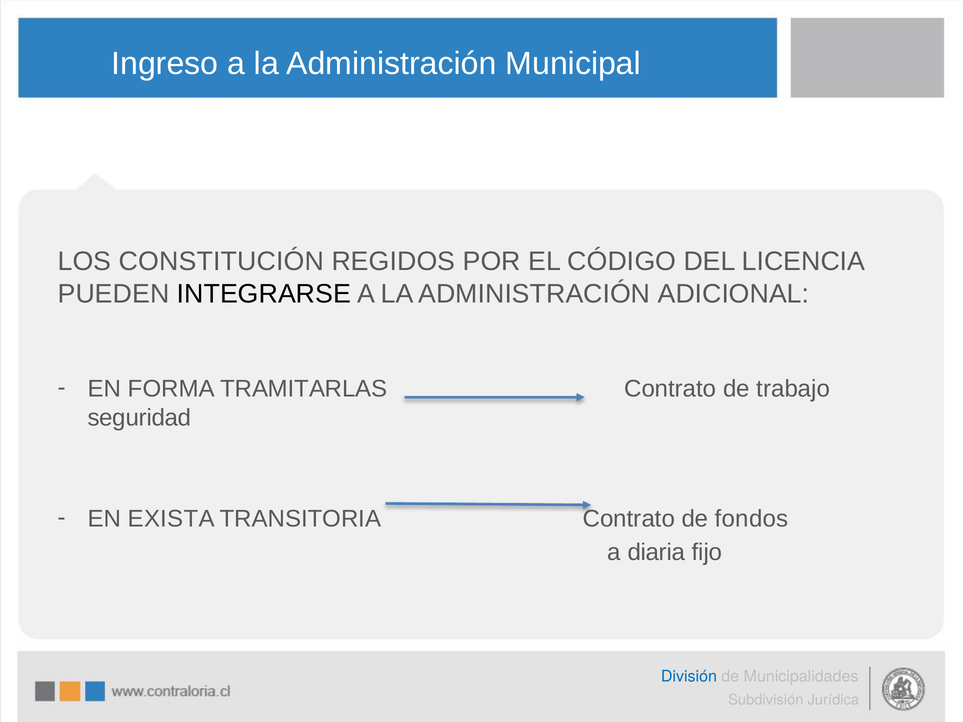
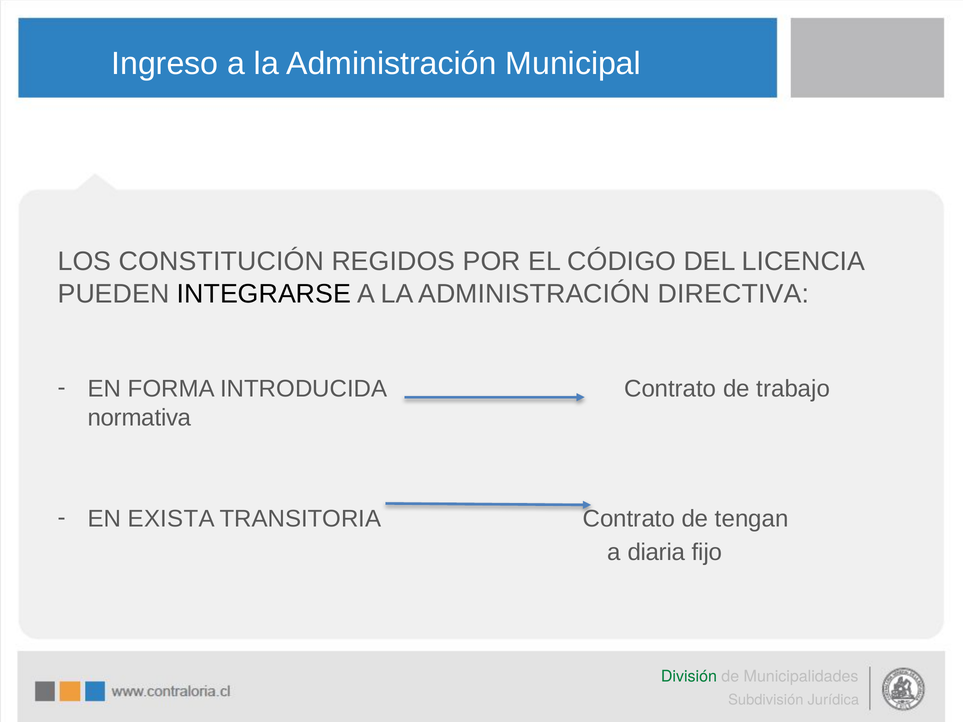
ADICIONAL: ADICIONAL -> DIRECTIVA
TRAMITARLAS: TRAMITARLAS -> INTRODUCIDA
seguridad: seguridad -> normativa
fondos: fondos -> tengan
División colour: blue -> green
